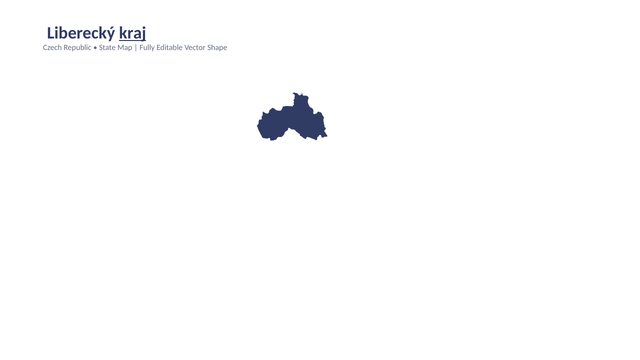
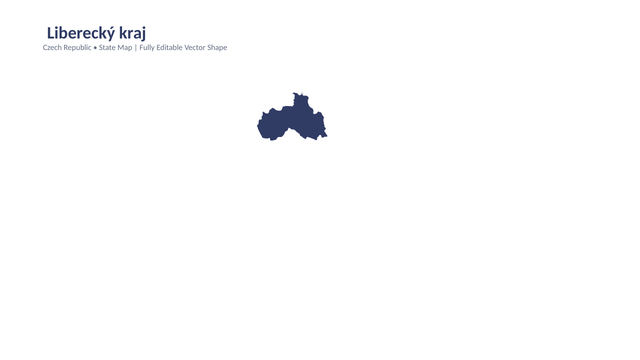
kraj underline: present -> none
